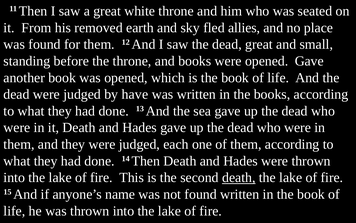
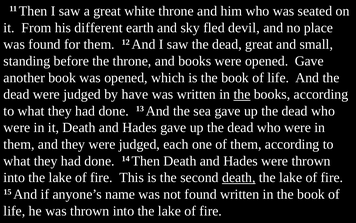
removed: removed -> different
allies: allies -> devil
the at (242, 94) underline: none -> present
